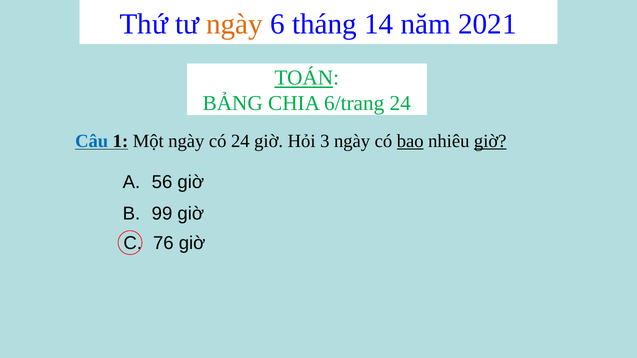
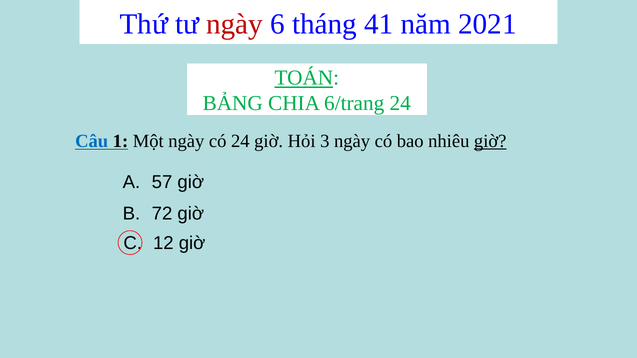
ngày at (235, 24) colour: orange -> red
14: 14 -> 41
bao underline: present -> none
56: 56 -> 57
99: 99 -> 72
76: 76 -> 12
